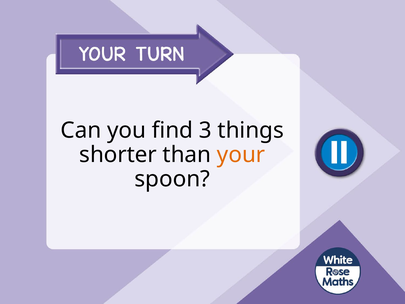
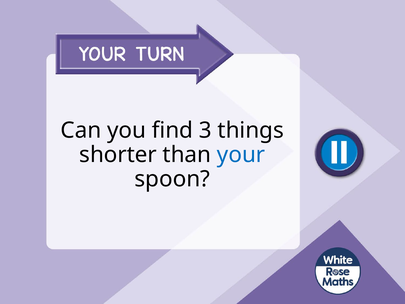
your colour: orange -> blue
